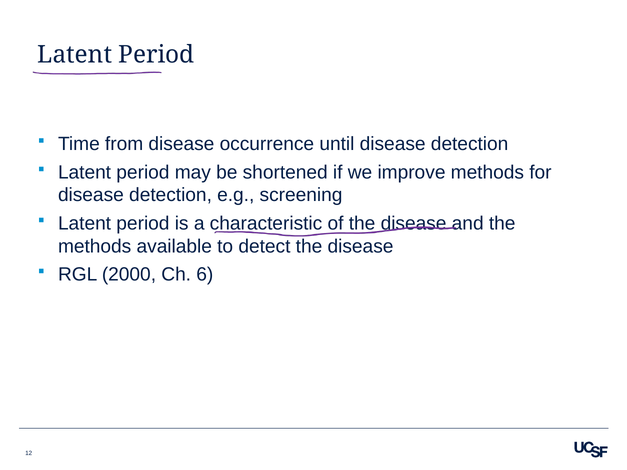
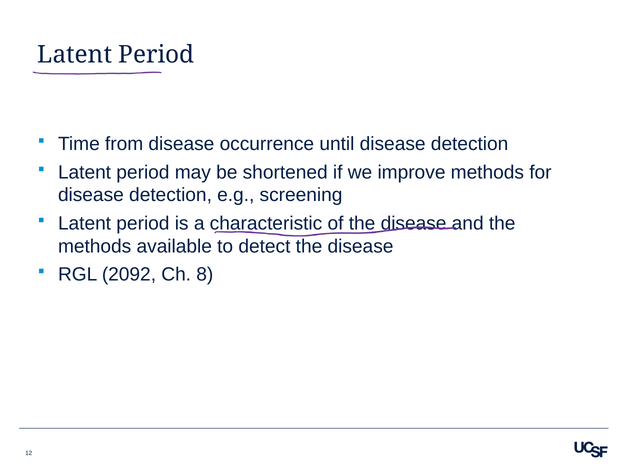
2000: 2000 -> 2092
6: 6 -> 8
